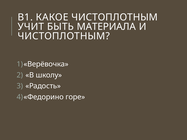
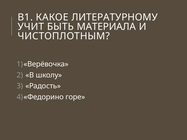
КАКОЕ ЧИСТОПЛОТНЫМ: ЧИСТОПЛОТНЫМ -> ЛИТЕРАТУРНОМУ
